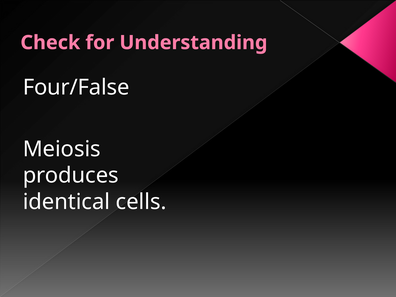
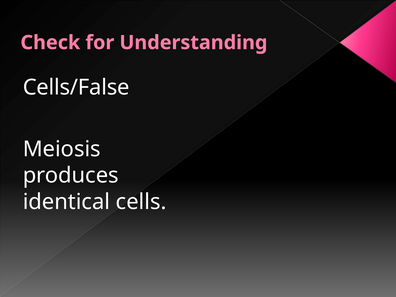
Four/False: Four/False -> Cells/False
